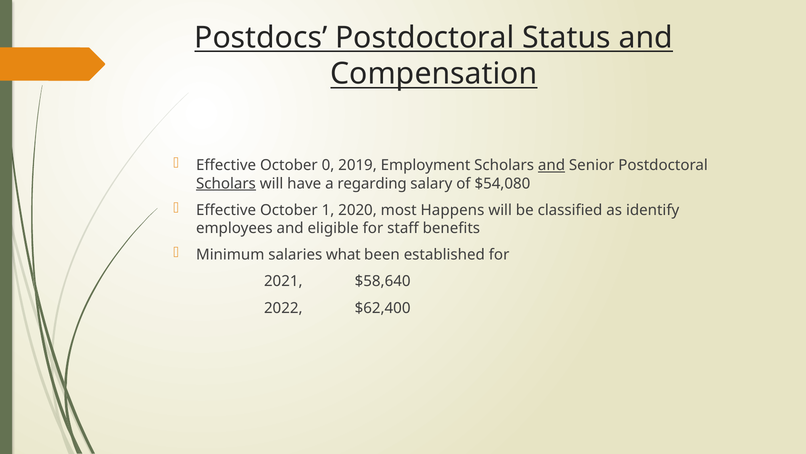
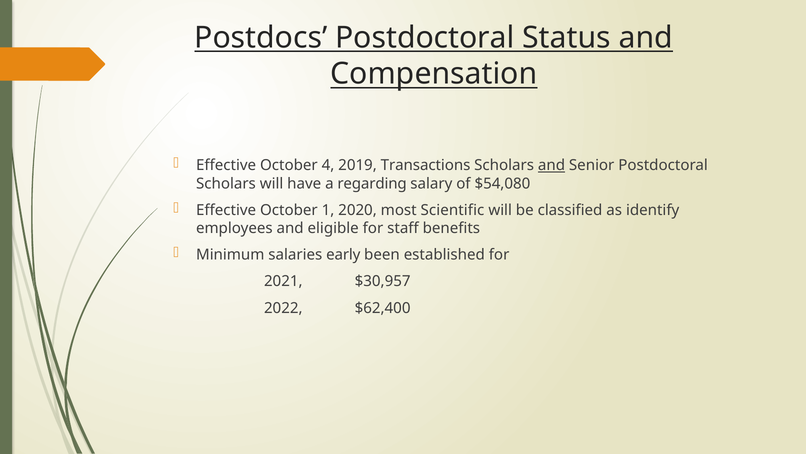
0: 0 -> 4
Employment: Employment -> Transactions
Scholars at (226, 183) underline: present -> none
Happens: Happens -> Scientific
what: what -> early
$58,640: $58,640 -> $30,957
